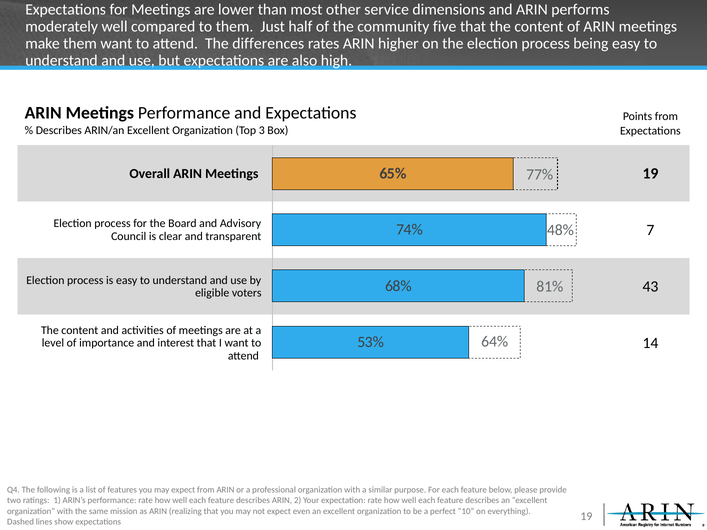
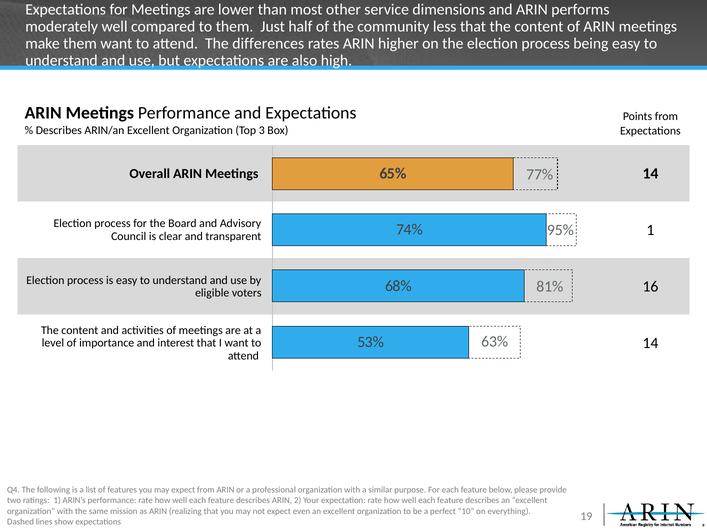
five: five -> less
Meetings 19: 19 -> 14
48%: 48% -> 95%
transparent 7: 7 -> 1
43: 43 -> 16
64%: 64% -> 63%
